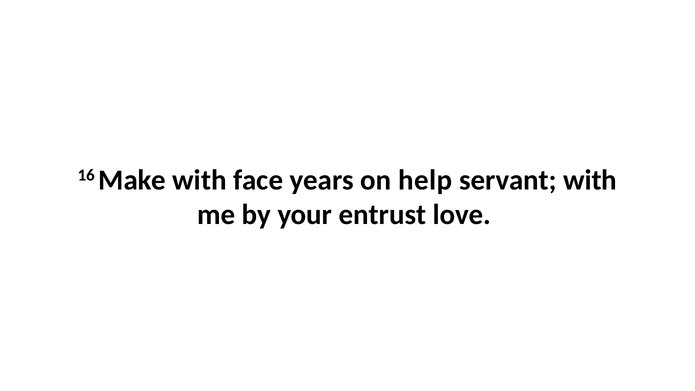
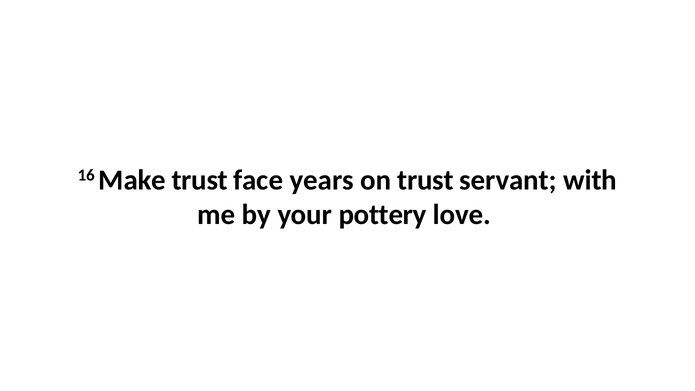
Make with: with -> trust
on help: help -> trust
entrust: entrust -> pottery
